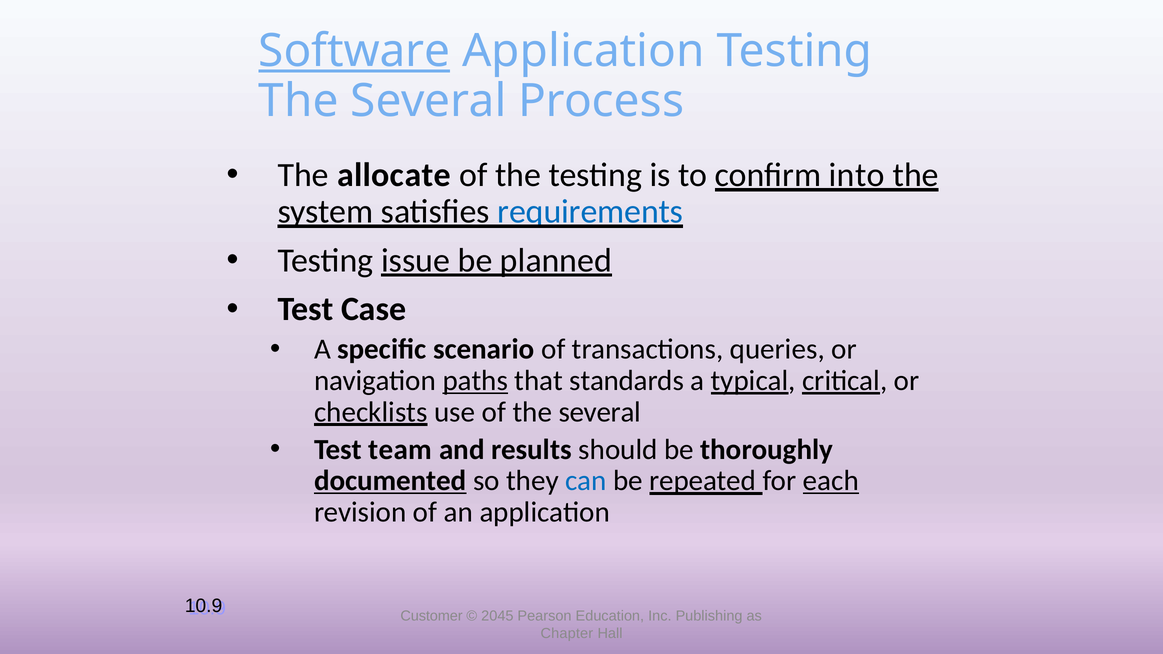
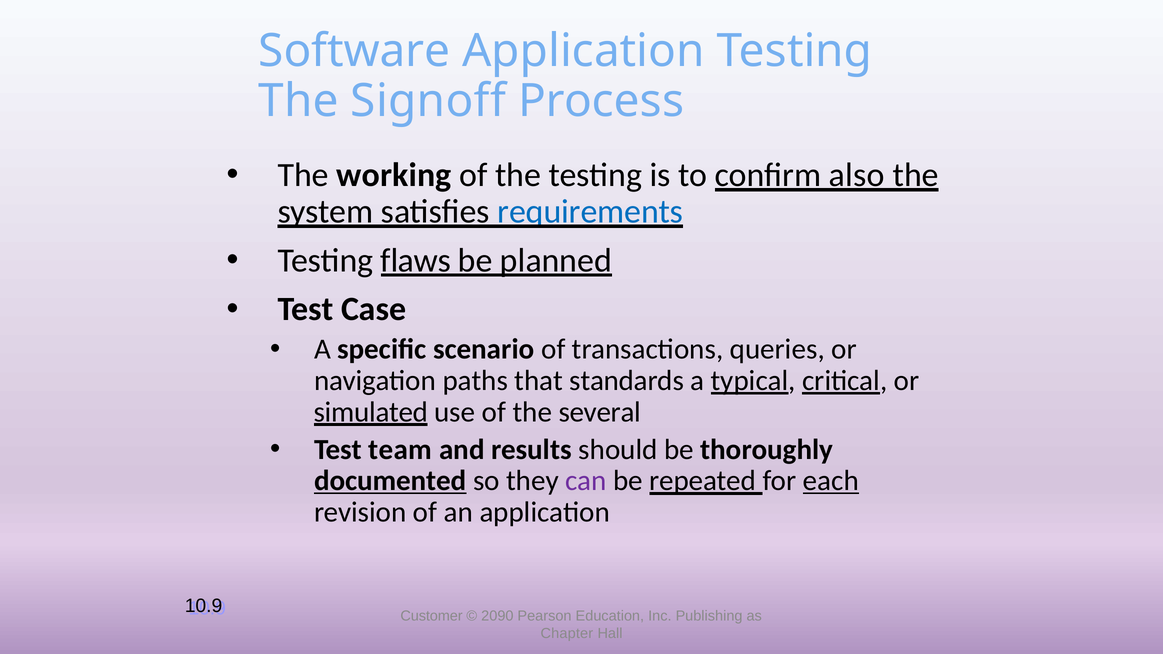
Software underline: present -> none
Several at (428, 101): Several -> Signoff
allocate: allocate -> working
into: into -> also
issue: issue -> flaws
paths underline: present -> none
checklists: checklists -> simulated
can colour: blue -> purple
2045: 2045 -> 2090
